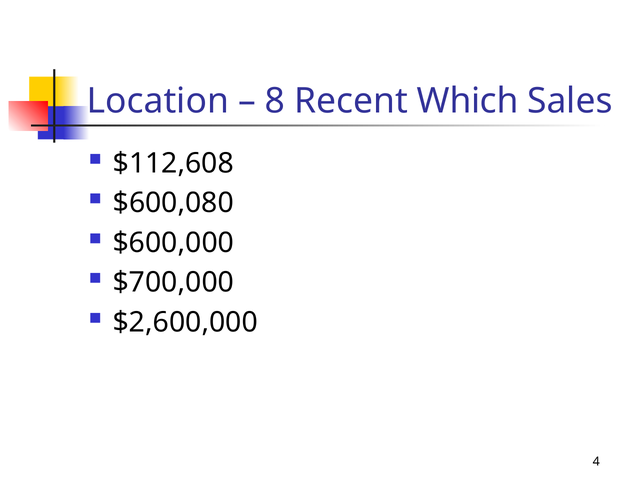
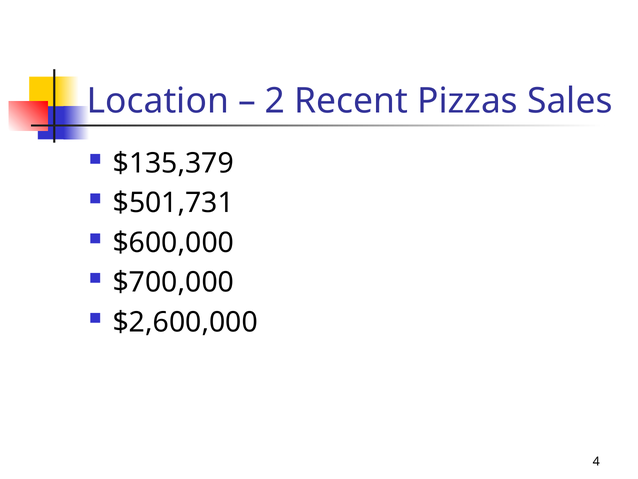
8: 8 -> 2
Which: Which -> Pizzas
$112,608: $112,608 -> $135,379
$600,080: $600,080 -> $501,731
